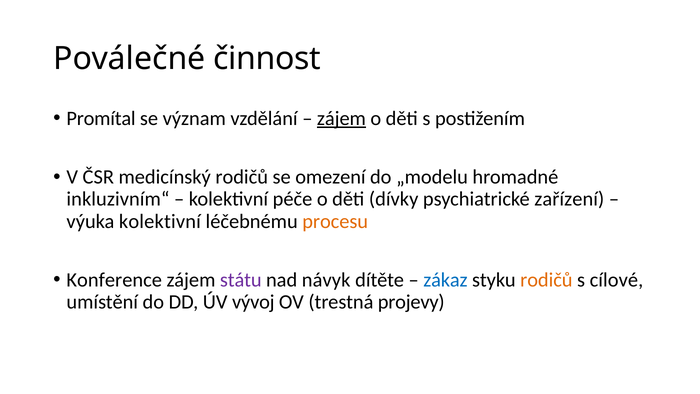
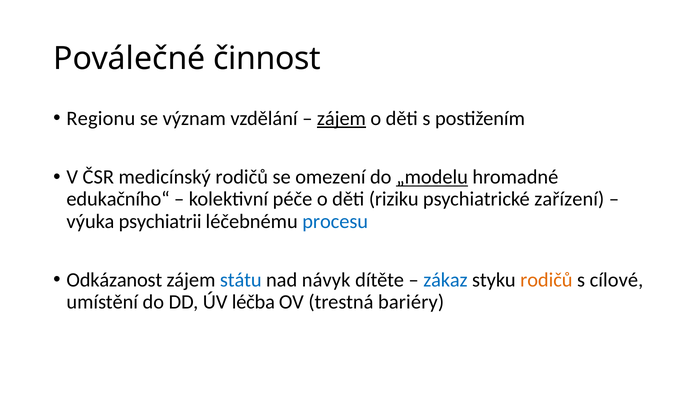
Promítal: Promítal -> Regionu
„modelu underline: none -> present
inkluzivním“: inkluzivním“ -> edukačního“
dívky: dívky -> riziku
výuka kolektivní: kolektivní -> psychiatrii
procesu colour: orange -> blue
Konference: Konference -> Odkázanost
státu colour: purple -> blue
vývoj: vývoj -> léčba
projevy: projevy -> bariéry
